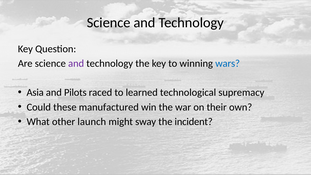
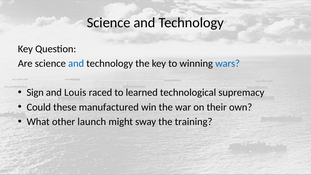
and at (76, 63) colour: purple -> blue
Asia: Asia -> Sign
Pilots: Pilots -> Louis
incident: incident -> training
